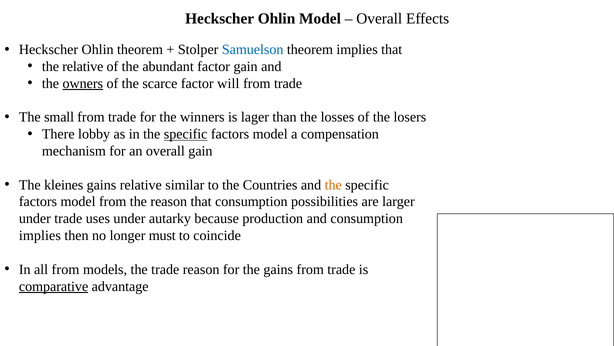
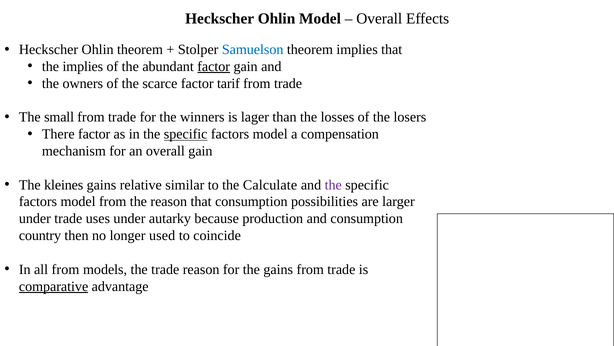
the relative: relative -> implies
factor at (214, 66) underline: none -> present
owners underline: present -> none
will: will -> tarif
There lobby: lobby -> factor
Countries: Countries -> Calculate
the at (333, 185) colour: orange -> purple
implies at (40, 235): implies -> country
must: must -> used
